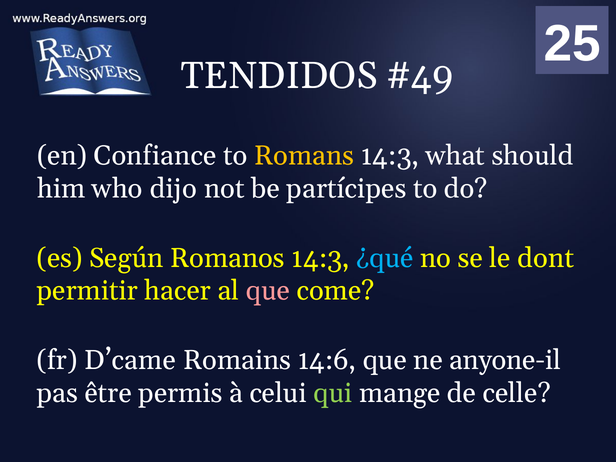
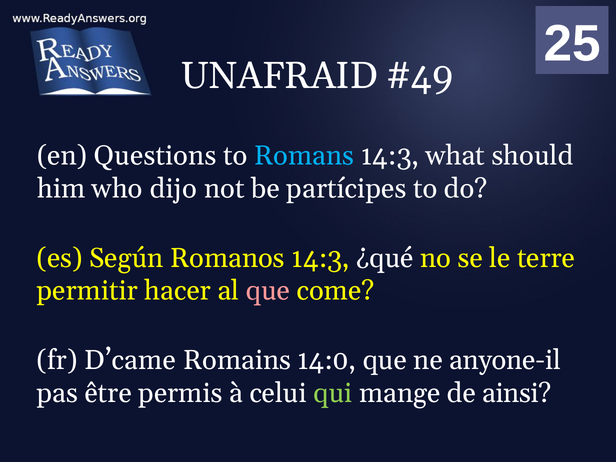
TENDIDOS: TENDIDOS -> UNAFRAID
Confiance: Confiance -> Questions
Romans colour: yellow -> light blue
¿qué colour: light blue -> white
dont: dont -> terre
14:6: 14:6 -> 14:0
celle: celle -> ainsi
